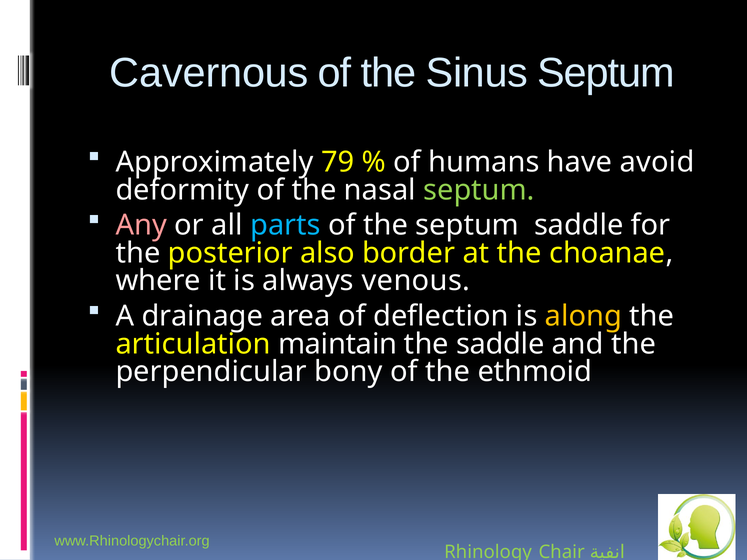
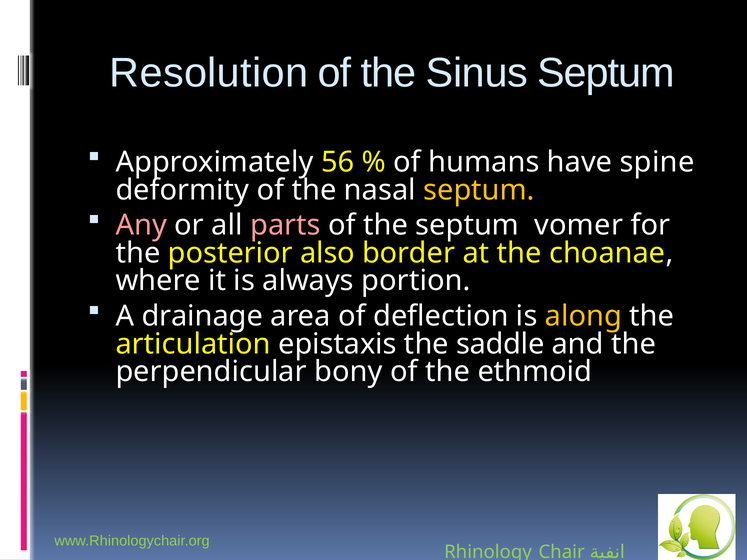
Cavernous: Cavernous -> Resolution
79: 79 -> 56
avoid: avoid -> spine
septum at (479, 190) colour: light green -> yellow
parts colour: light blue -> pink
septum saddle: saddle -> vomer
venous: venous -> portion
maintain: maintain -> epistaxis
